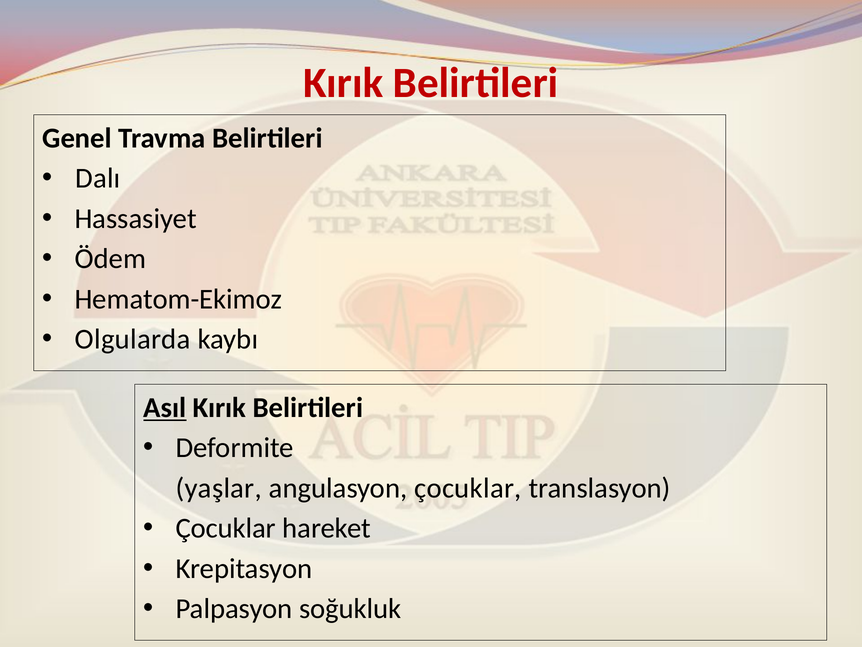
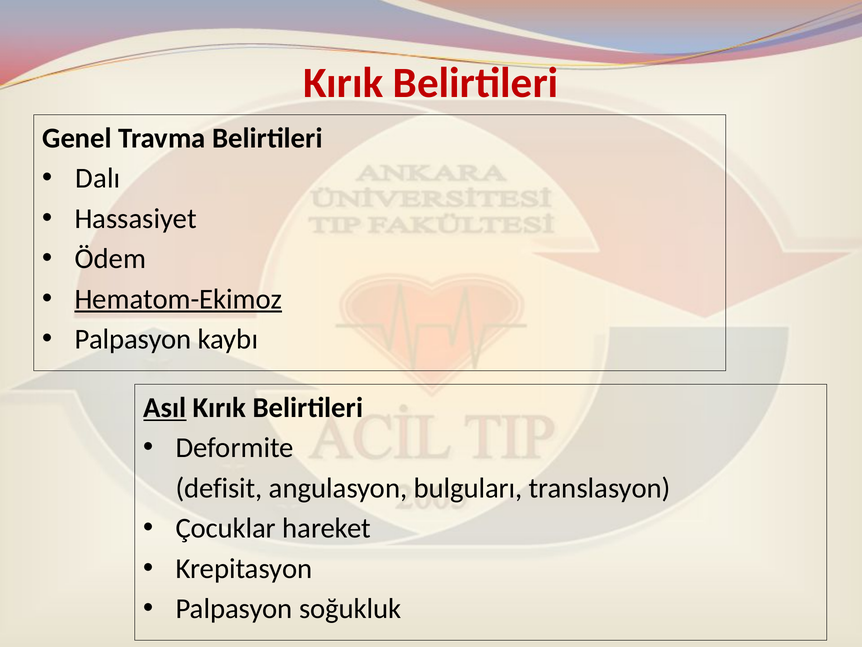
Hematom-Ekimoz underline: none -> present
Olgularda at (133, 339): Olgularda -> Palpasyon
yaşlar: yaşlar -> defisit
angulasyon çocuklar: çocuklar -> bulguları
